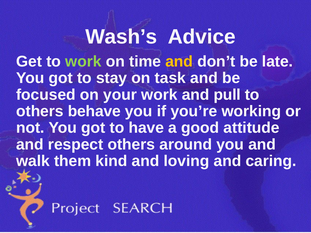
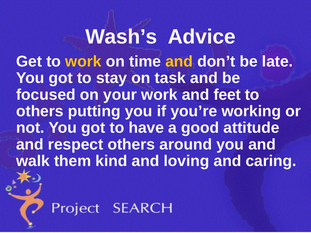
work at (83, 62) colour: light green -> yellow
pull: pull -> feet
behave: behave -> putting
